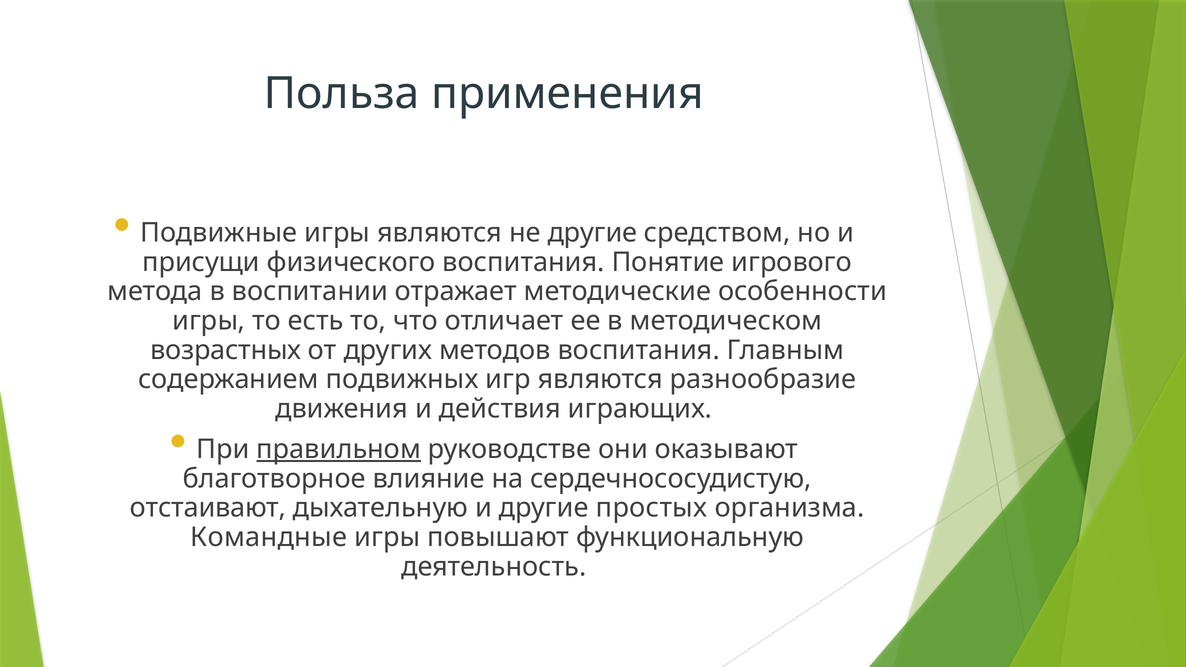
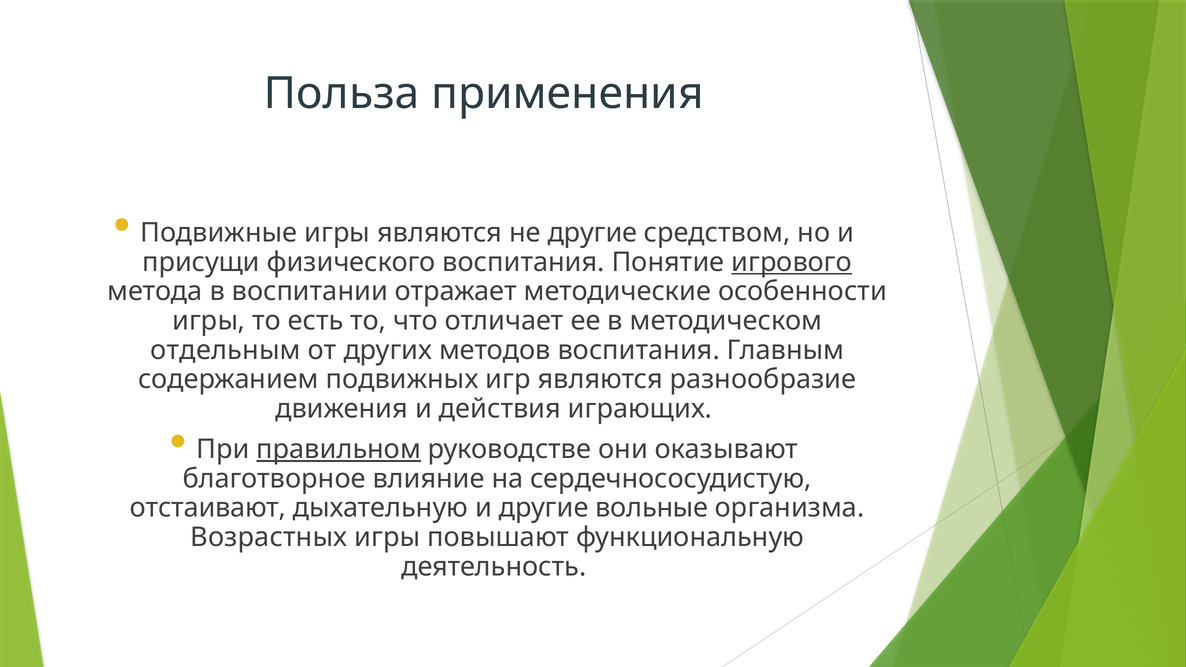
игрового underline: none -> present
возрастных: возрастных -> отдельным
простых: простых -> вольные
Командные: Командные -> Возрастных
